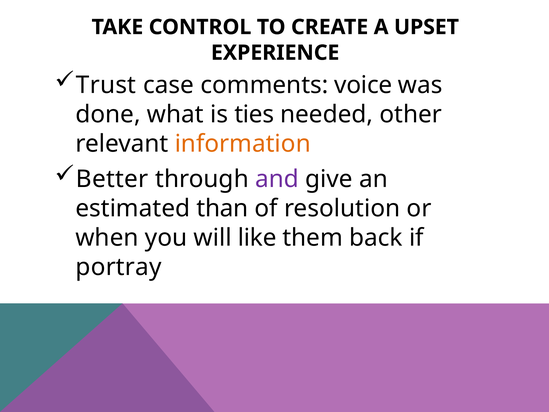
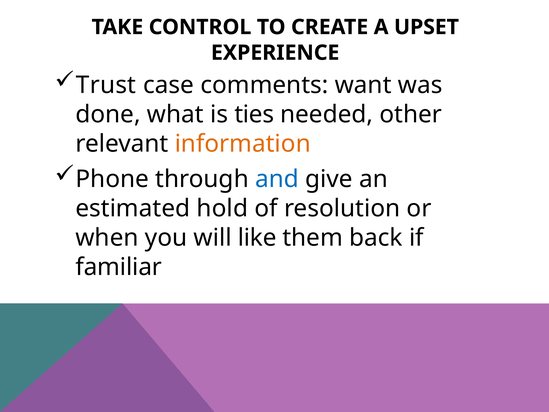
voice: voice -> want
Better: Better -> Phone
and colour: purple -> blue
than: than -> hold
portray: portray -> familiar
